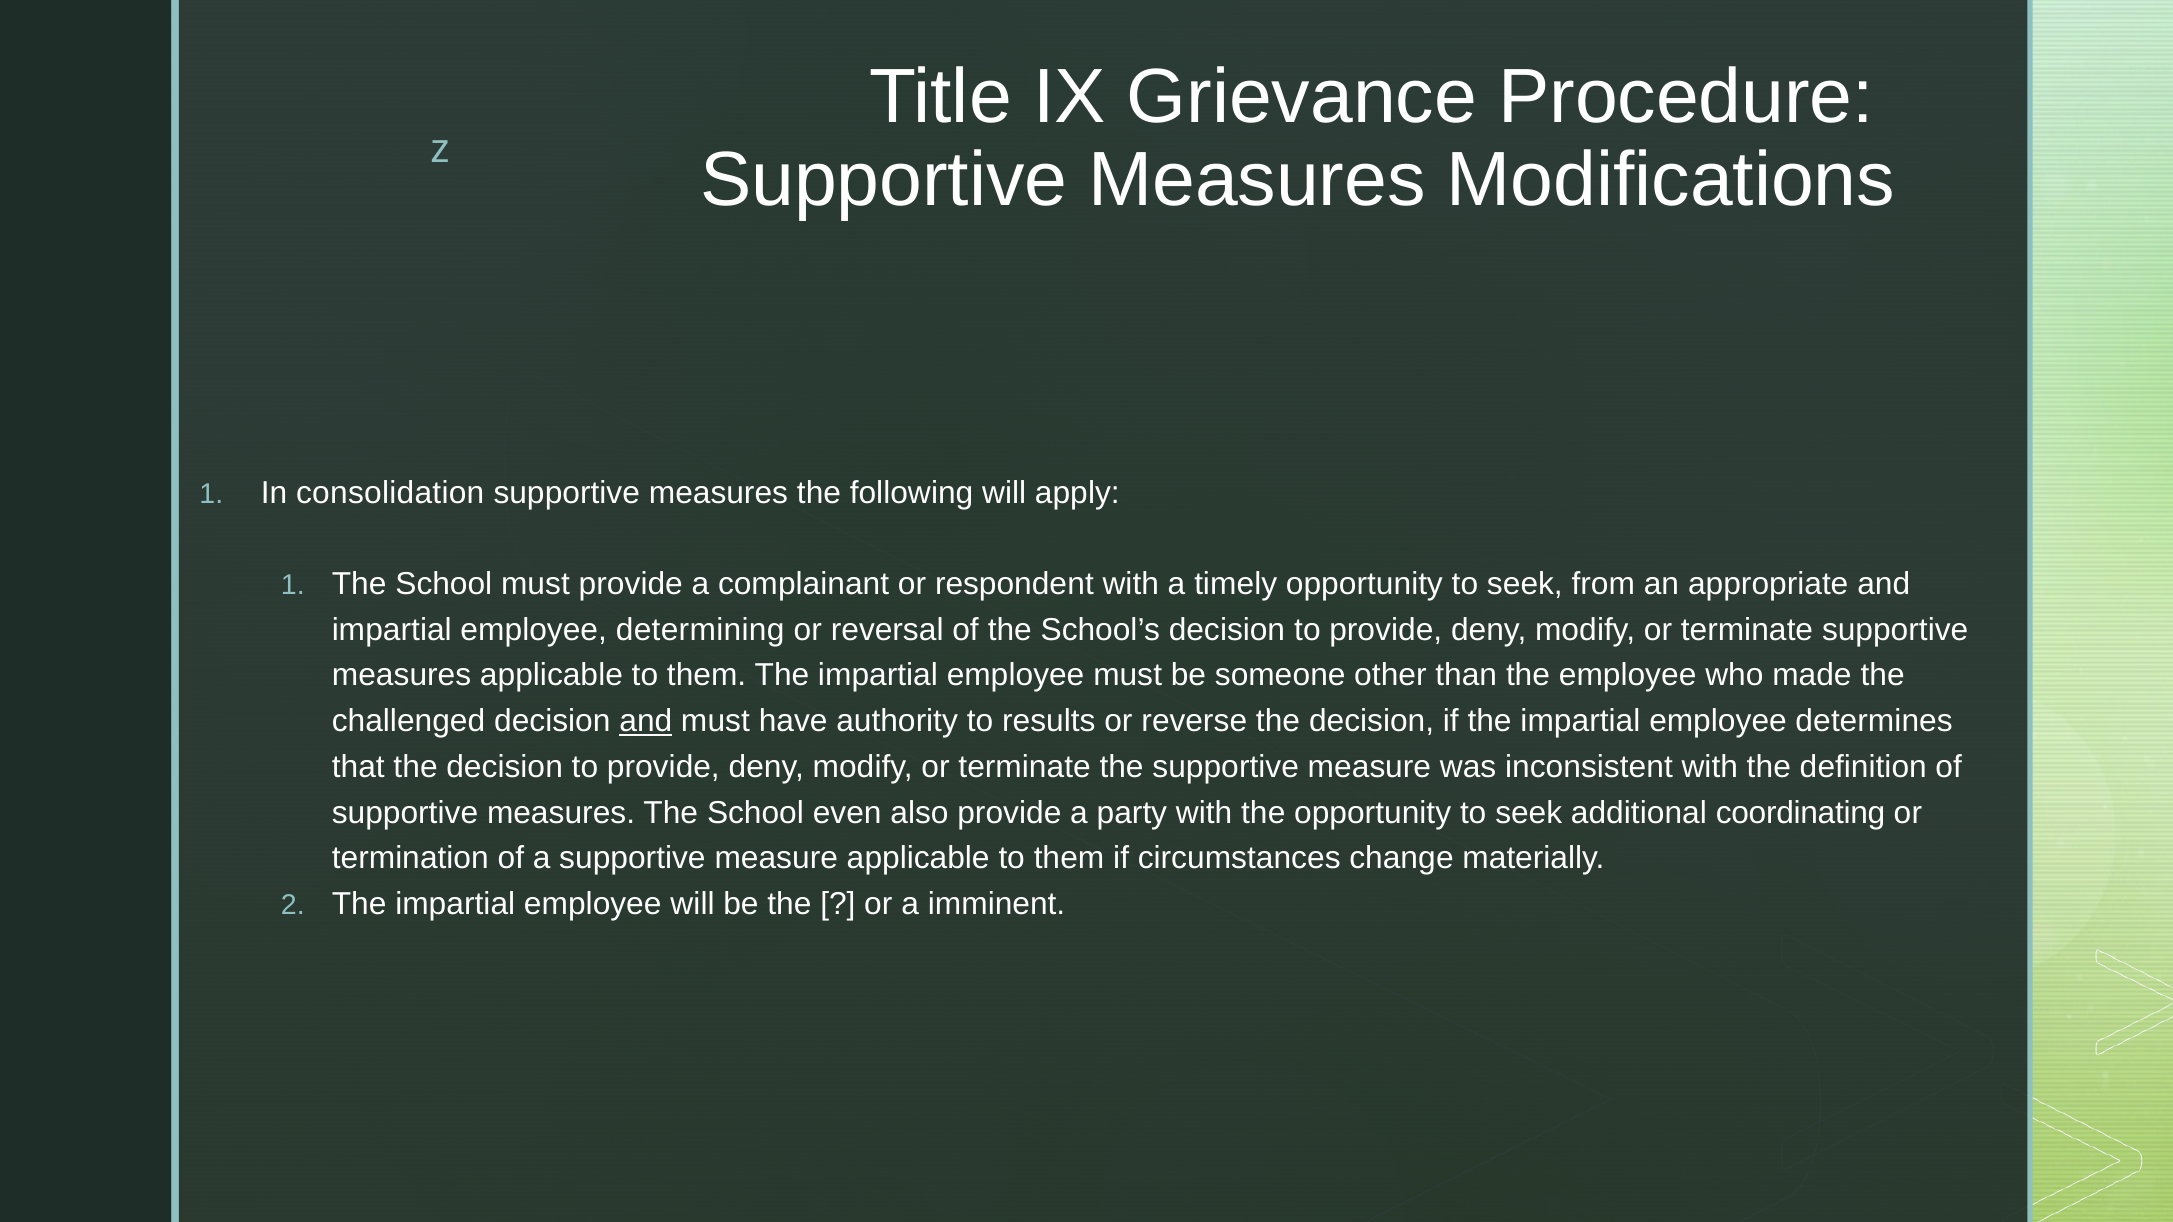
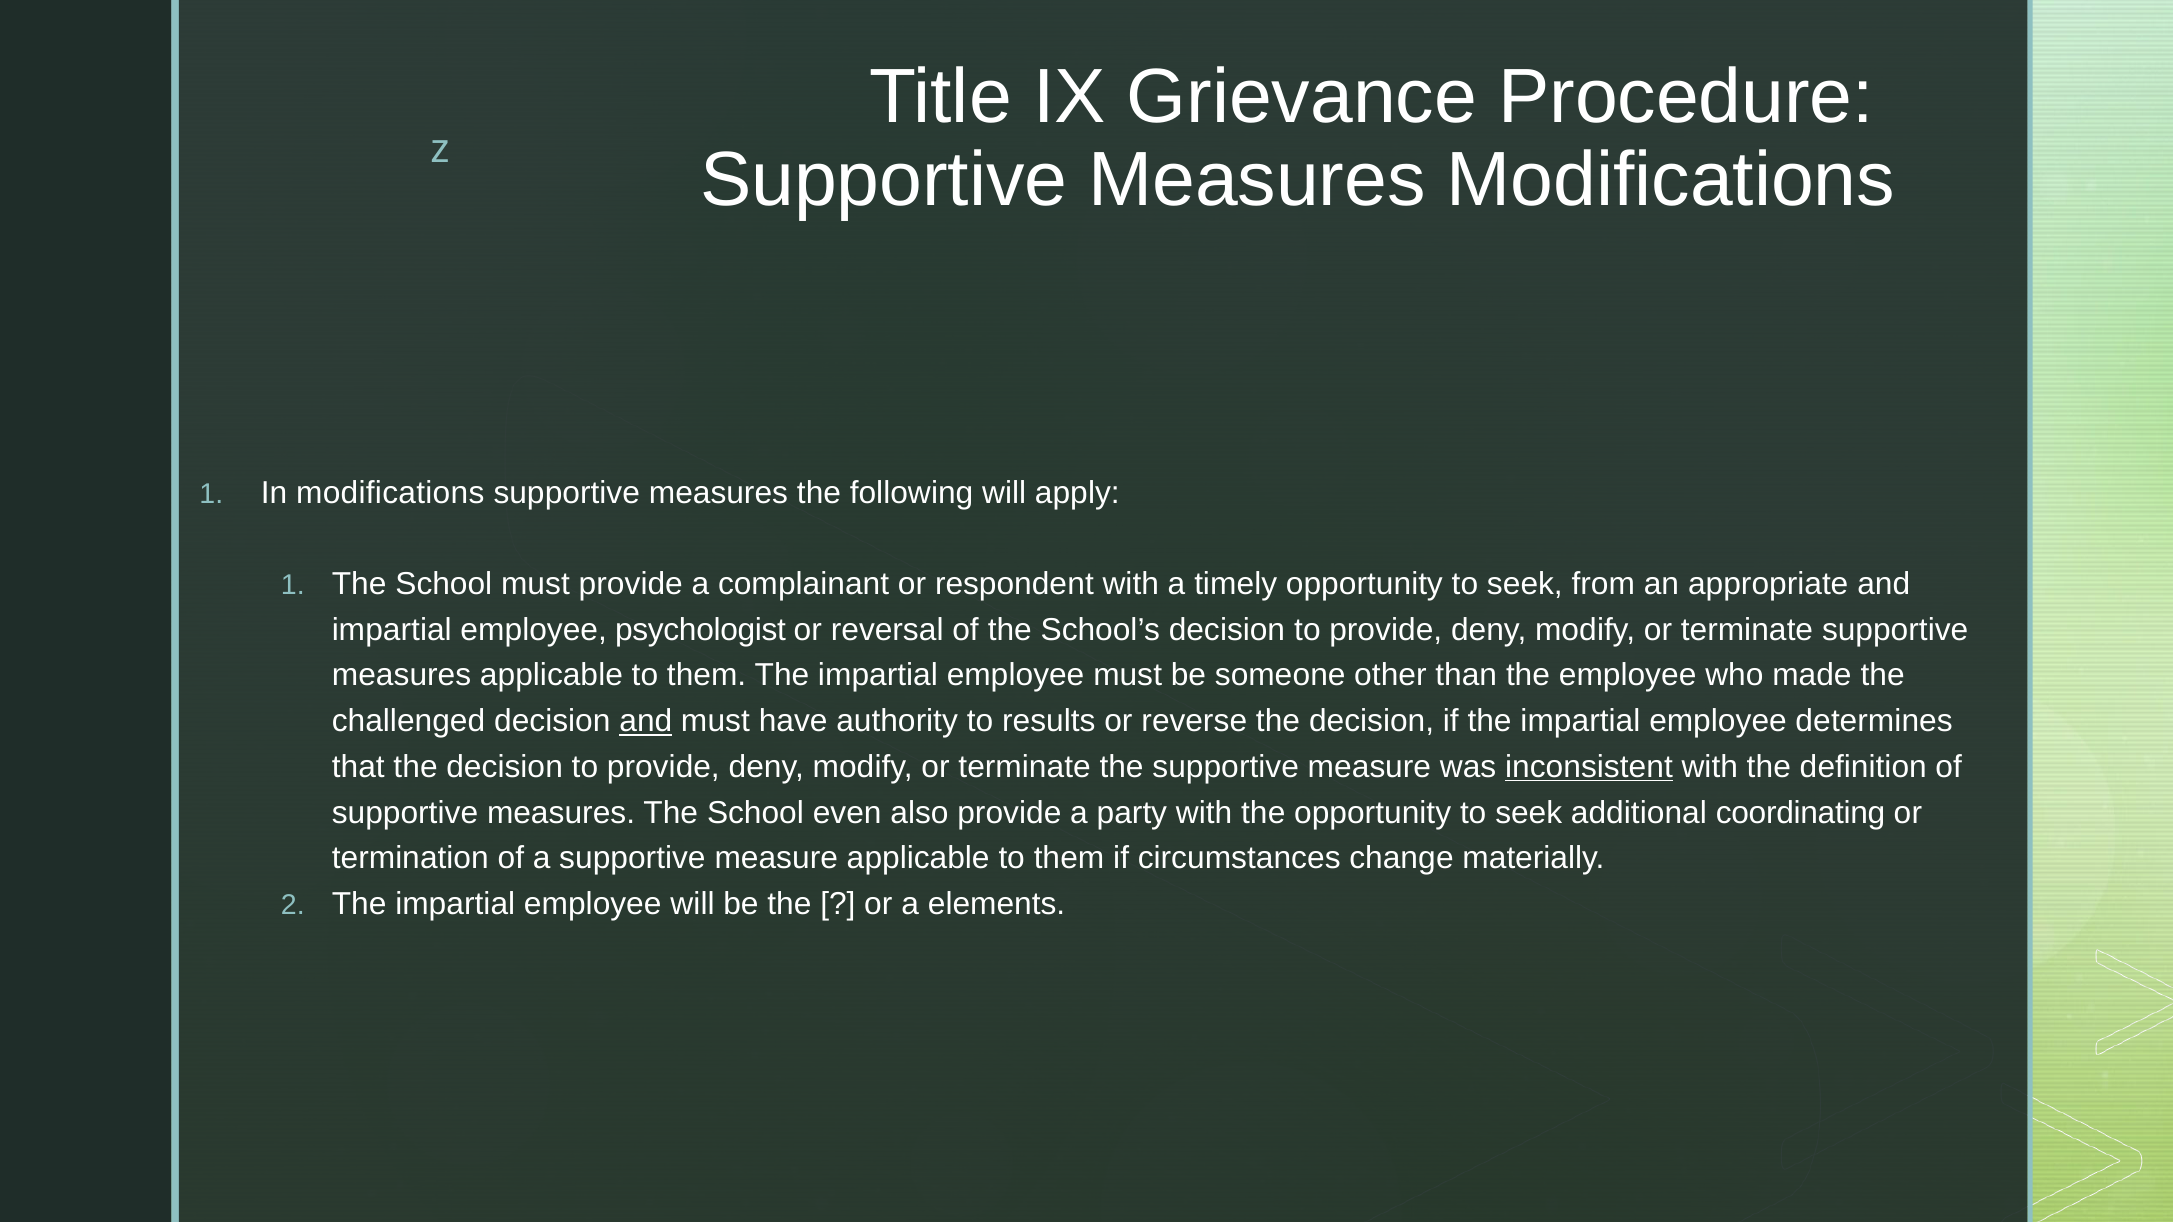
In consolidation: consolidation -> modifications
determining: determining -> psychologist
inconsistent underline: none -> present
imminent: imminent -> elements
